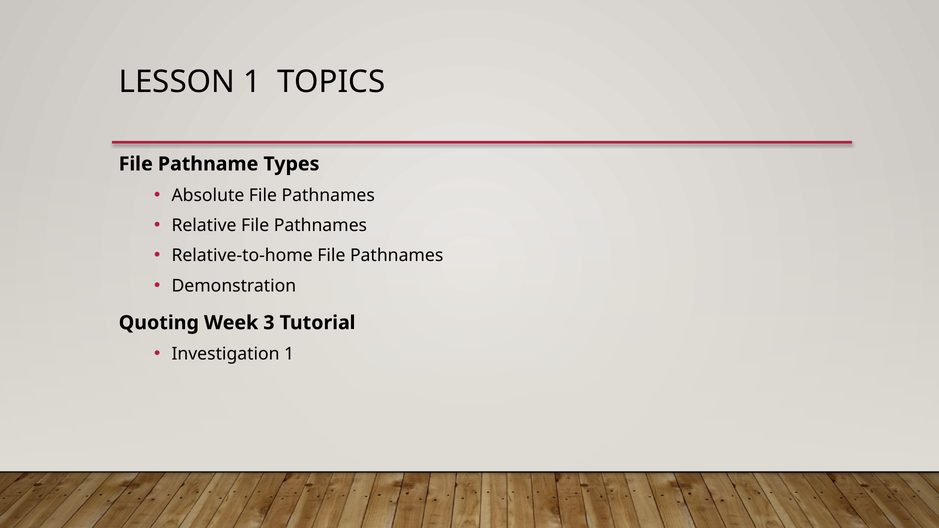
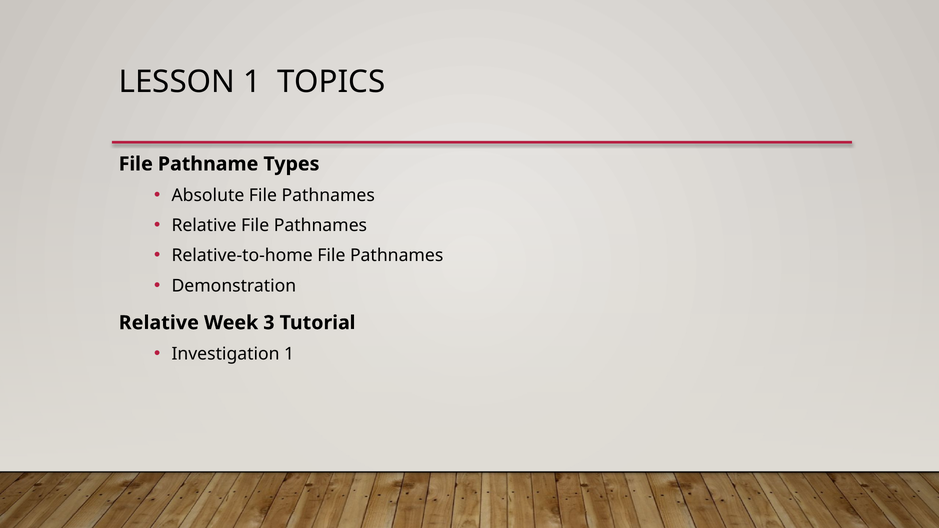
Quoting at (159, 323): Quoting -> Relative
